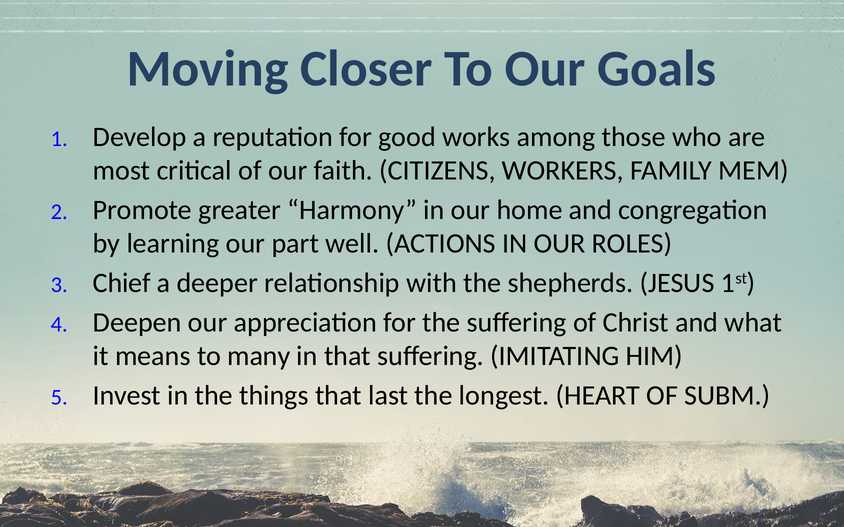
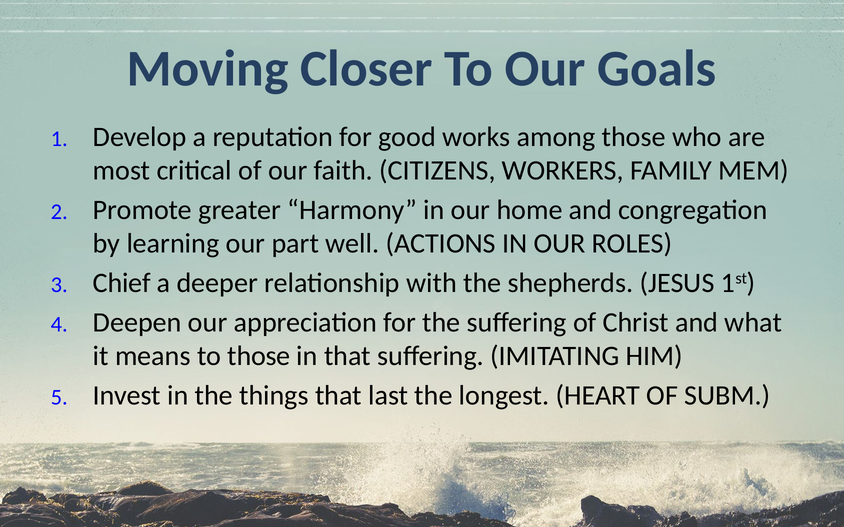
to many: many -> those
